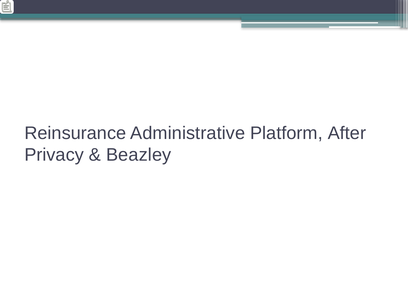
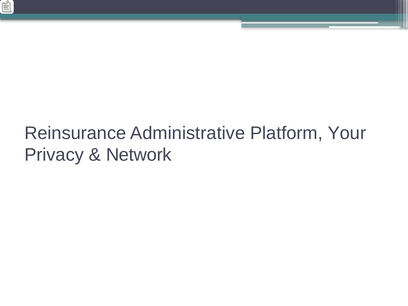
After: After -> Your
Beazley: Beazley -> Network
